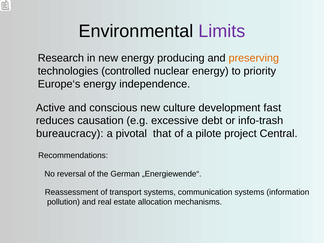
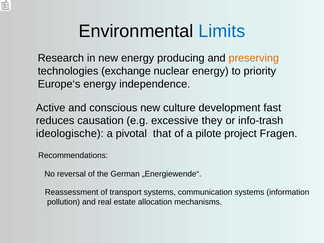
Limits colour: purple -> blue
controlled: controlled -> exchange
debt: debt -> they
bureaucracy: bureaucracy -> ideologische
Central: Central -> Fragen
